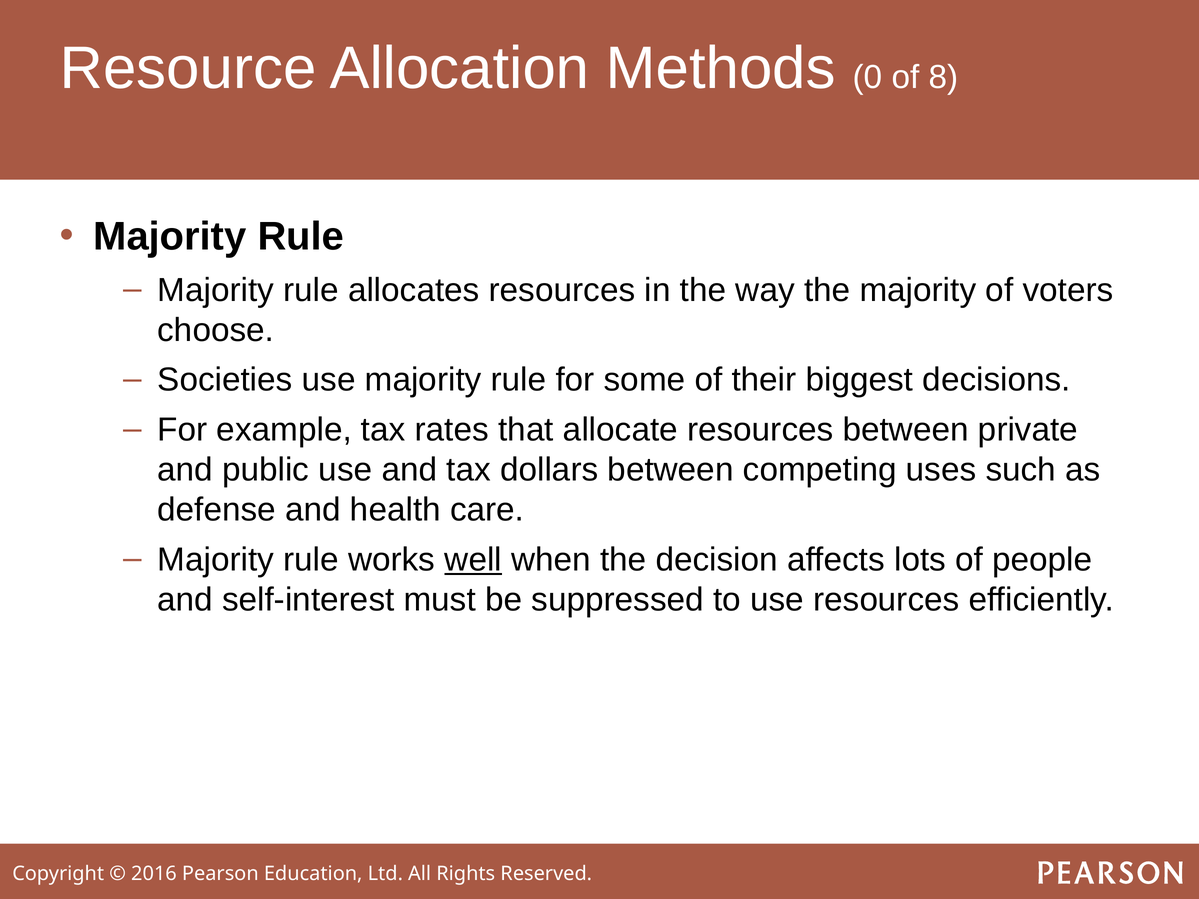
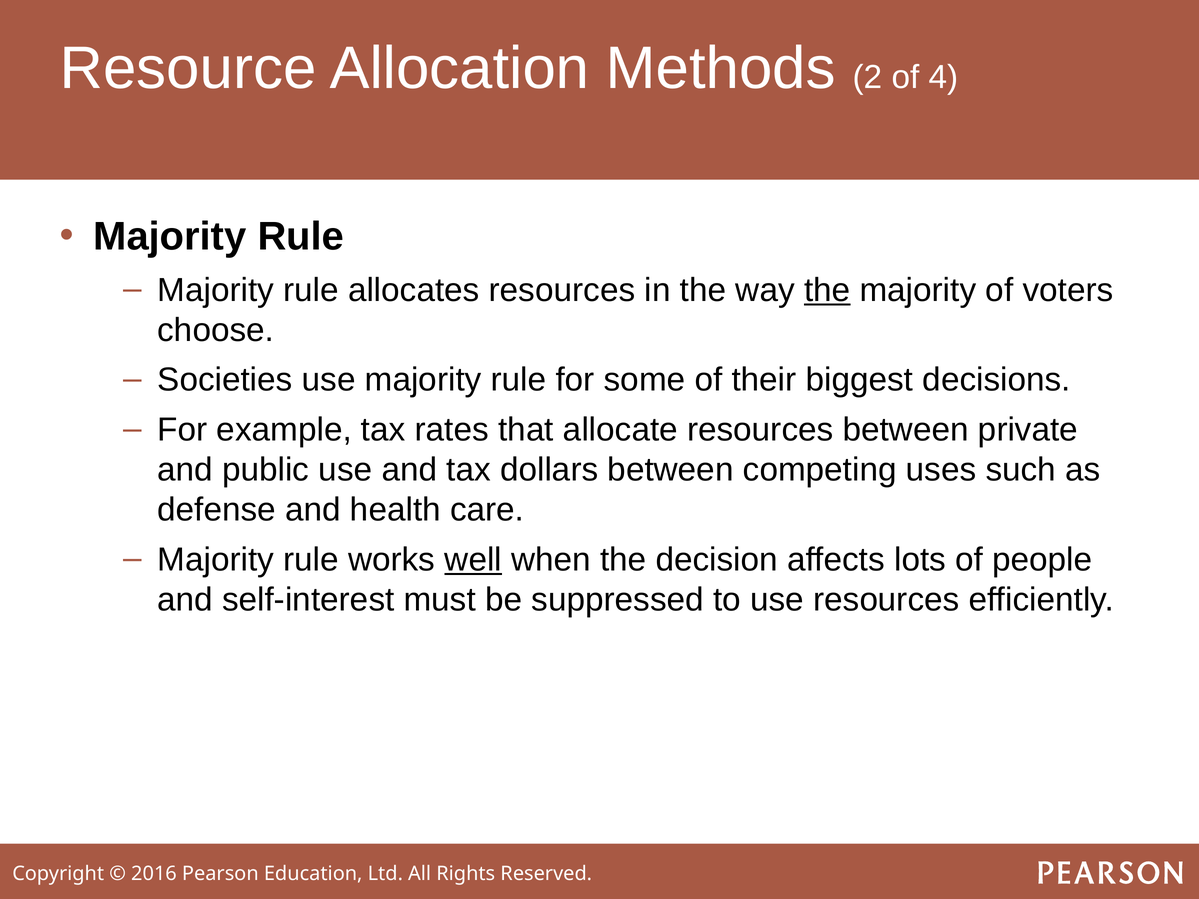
0: 0 -> 2
8: 8 -> 4
the at (827, 290) underline: none -> present
